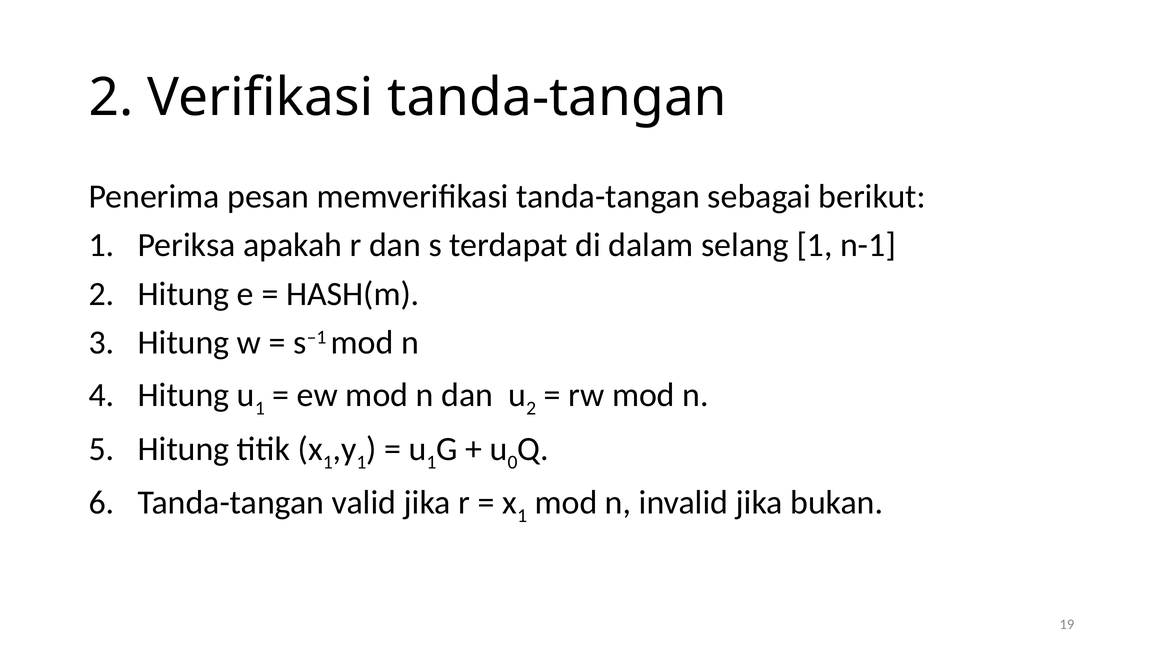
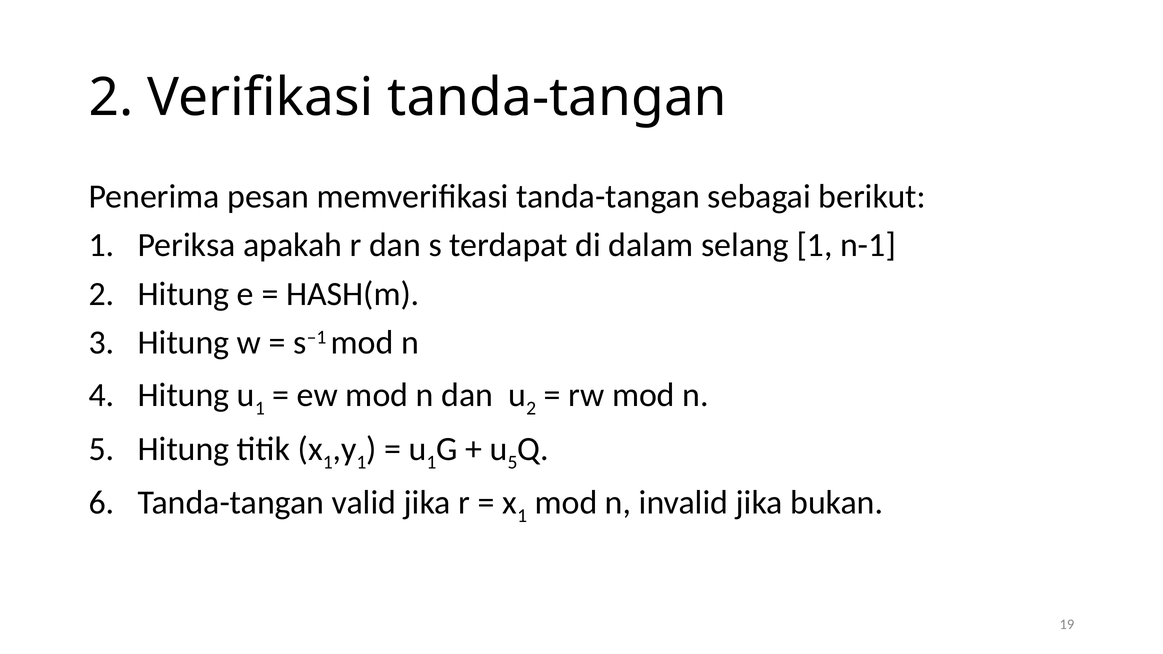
0 at (513, 462): 0 -> 5
